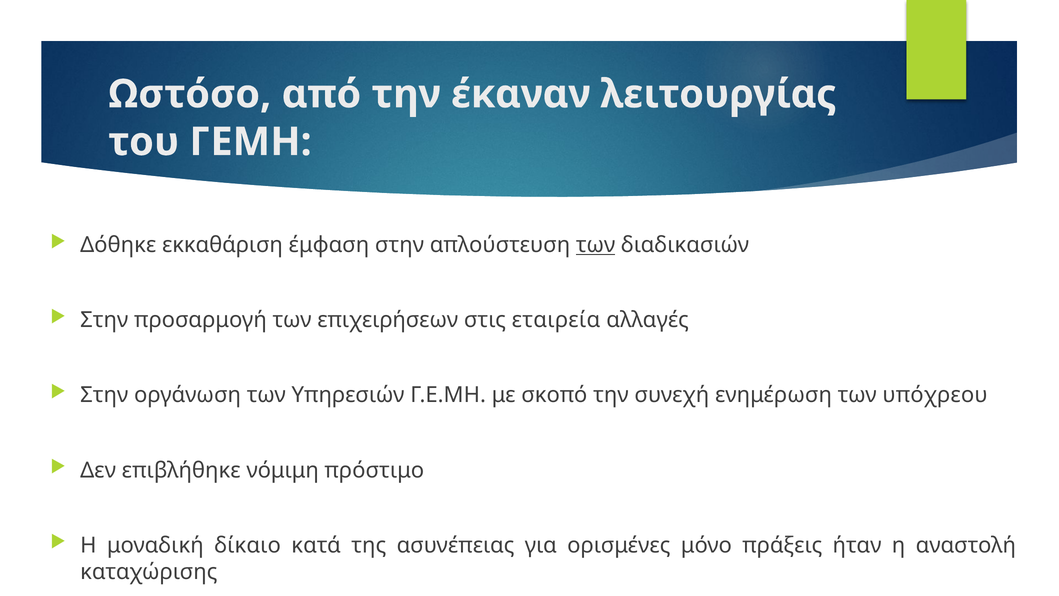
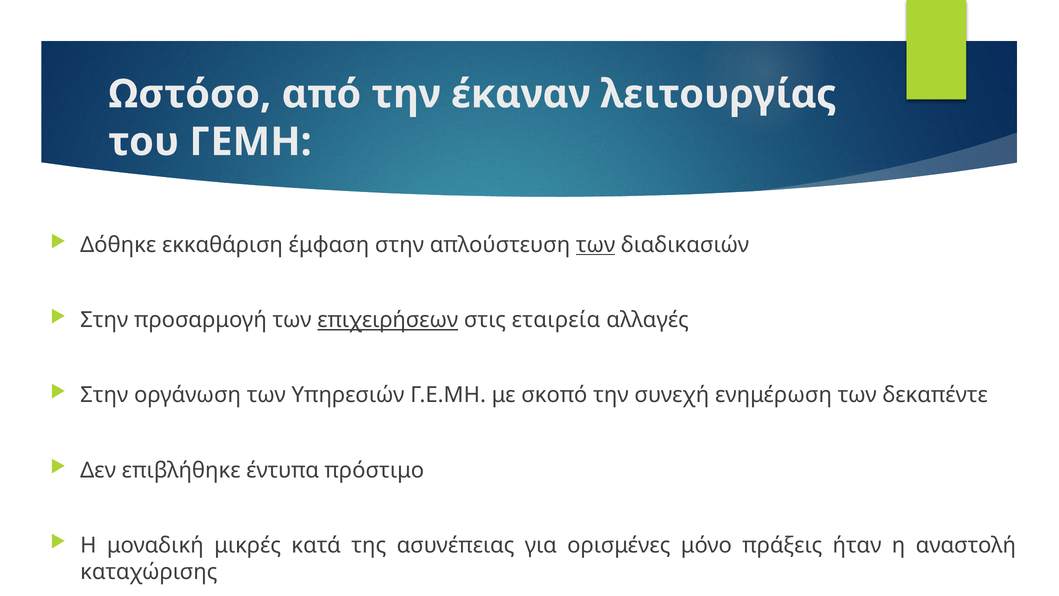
επιχειρήσεων underline: none -> present
υπόχρεου: υπόχρεου -> δεκαπέντε
νόμιμη: νόμιμη -> έντυπα
δίκαιο: δίκαιο -> μικρές
